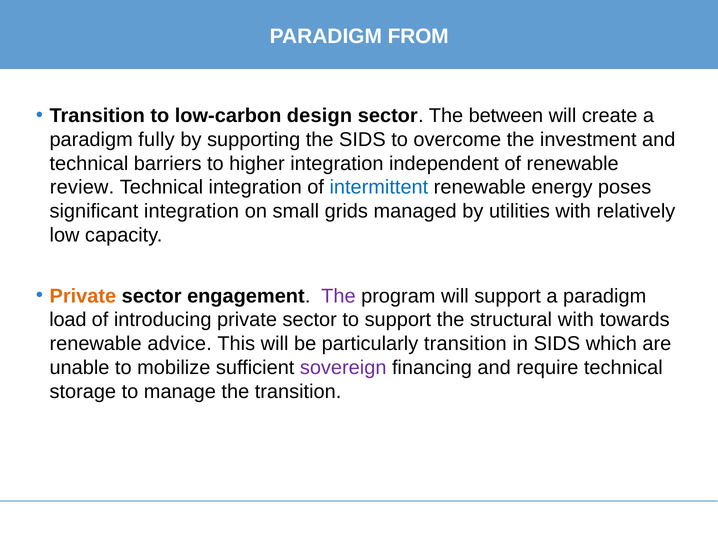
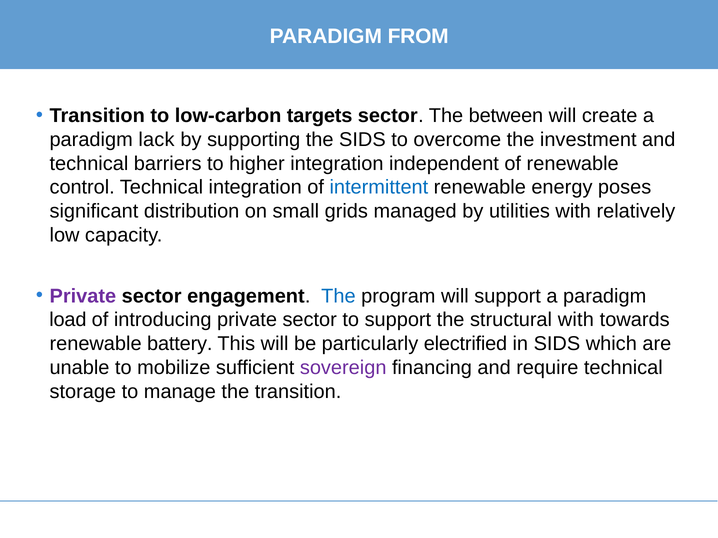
design: design -> targets
fully: fully -> lack
review: review -> control
significant integration: integration -> distribution
Private at (83, 296) colour: orange -> purple
The at (338, 296) colour: purple -> blue
advice: advice -> battery
particularly transition: transition -> electrified
